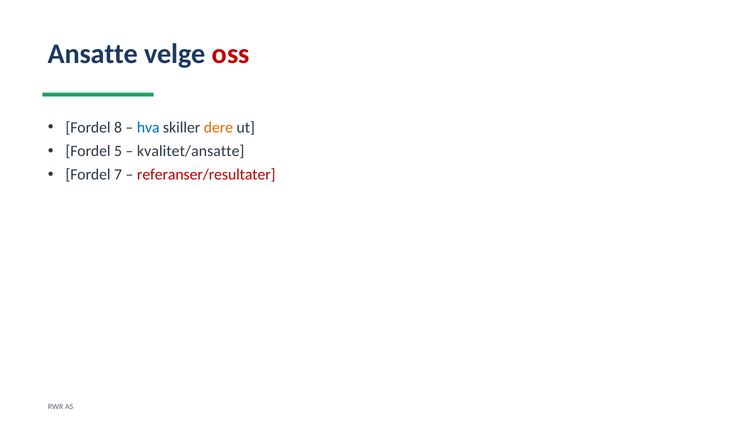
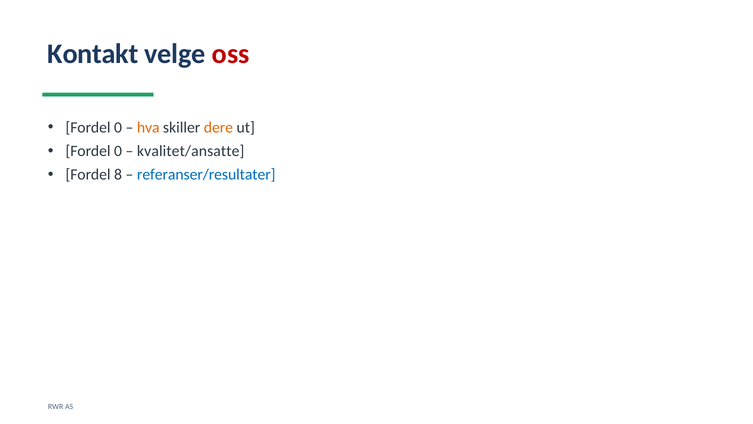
Ansatte: Ansatte -> Kontakt
8 at (118, 128): 8 -> 0
hva colour: blue -> orange
5 at (118, 151): 5 -> 0
7: 7 -> 8
referanser/resultater colour: red -> blue
